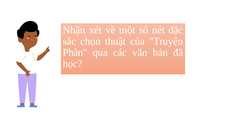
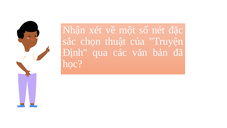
Phân: Phân -> Định
